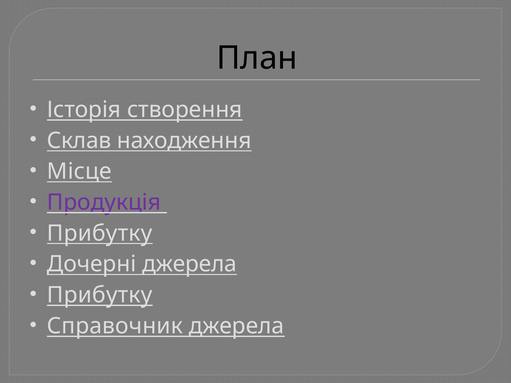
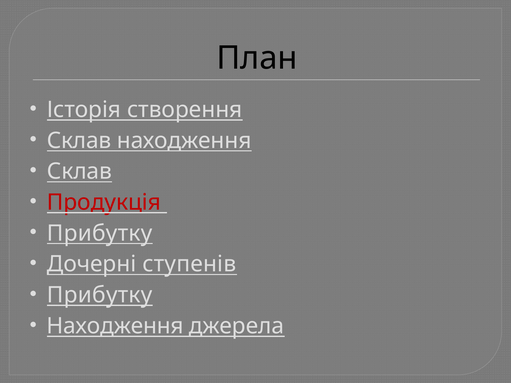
Місце at (79, 172): Місце -> Склав
Продукція colour: purple -> red
Дочерні джерела: джерела -> ступенів
Справочник at (115, 326): Справочник -> Находження
